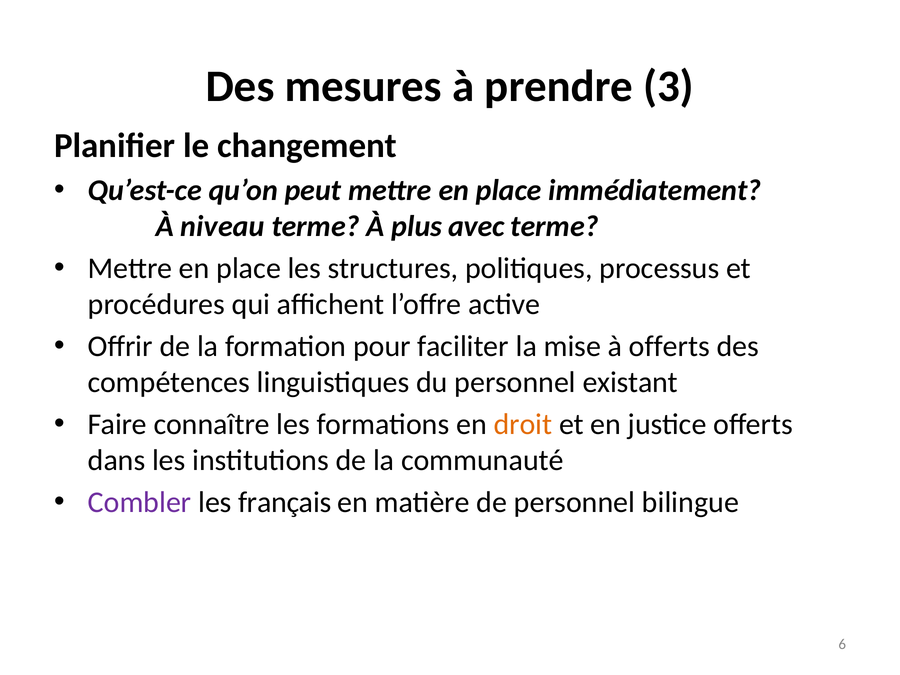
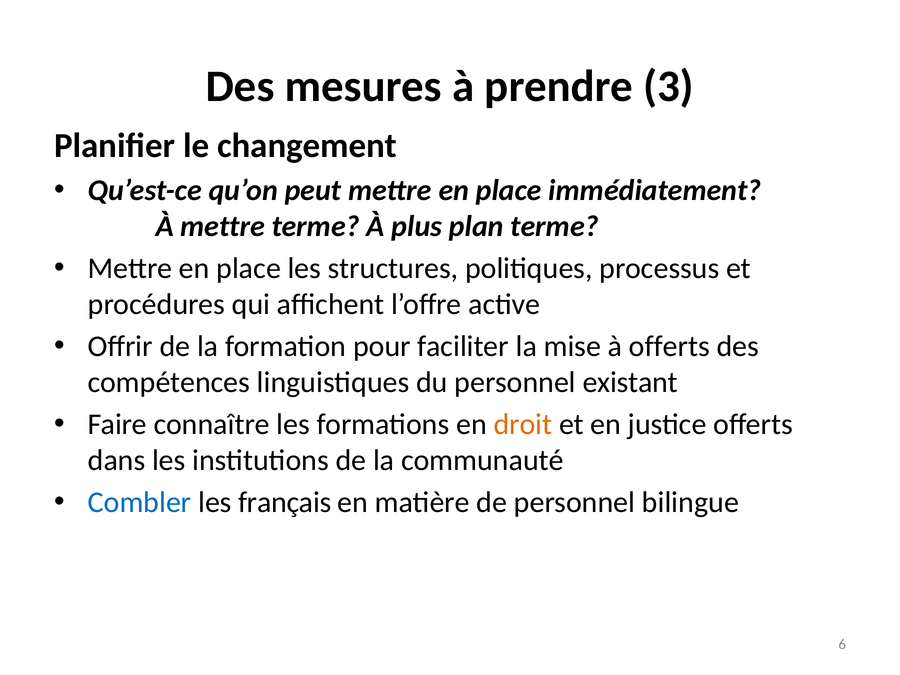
À niveau: niveau -> mettre
avec: avec -> plan
Combler colour: purple -> blue
